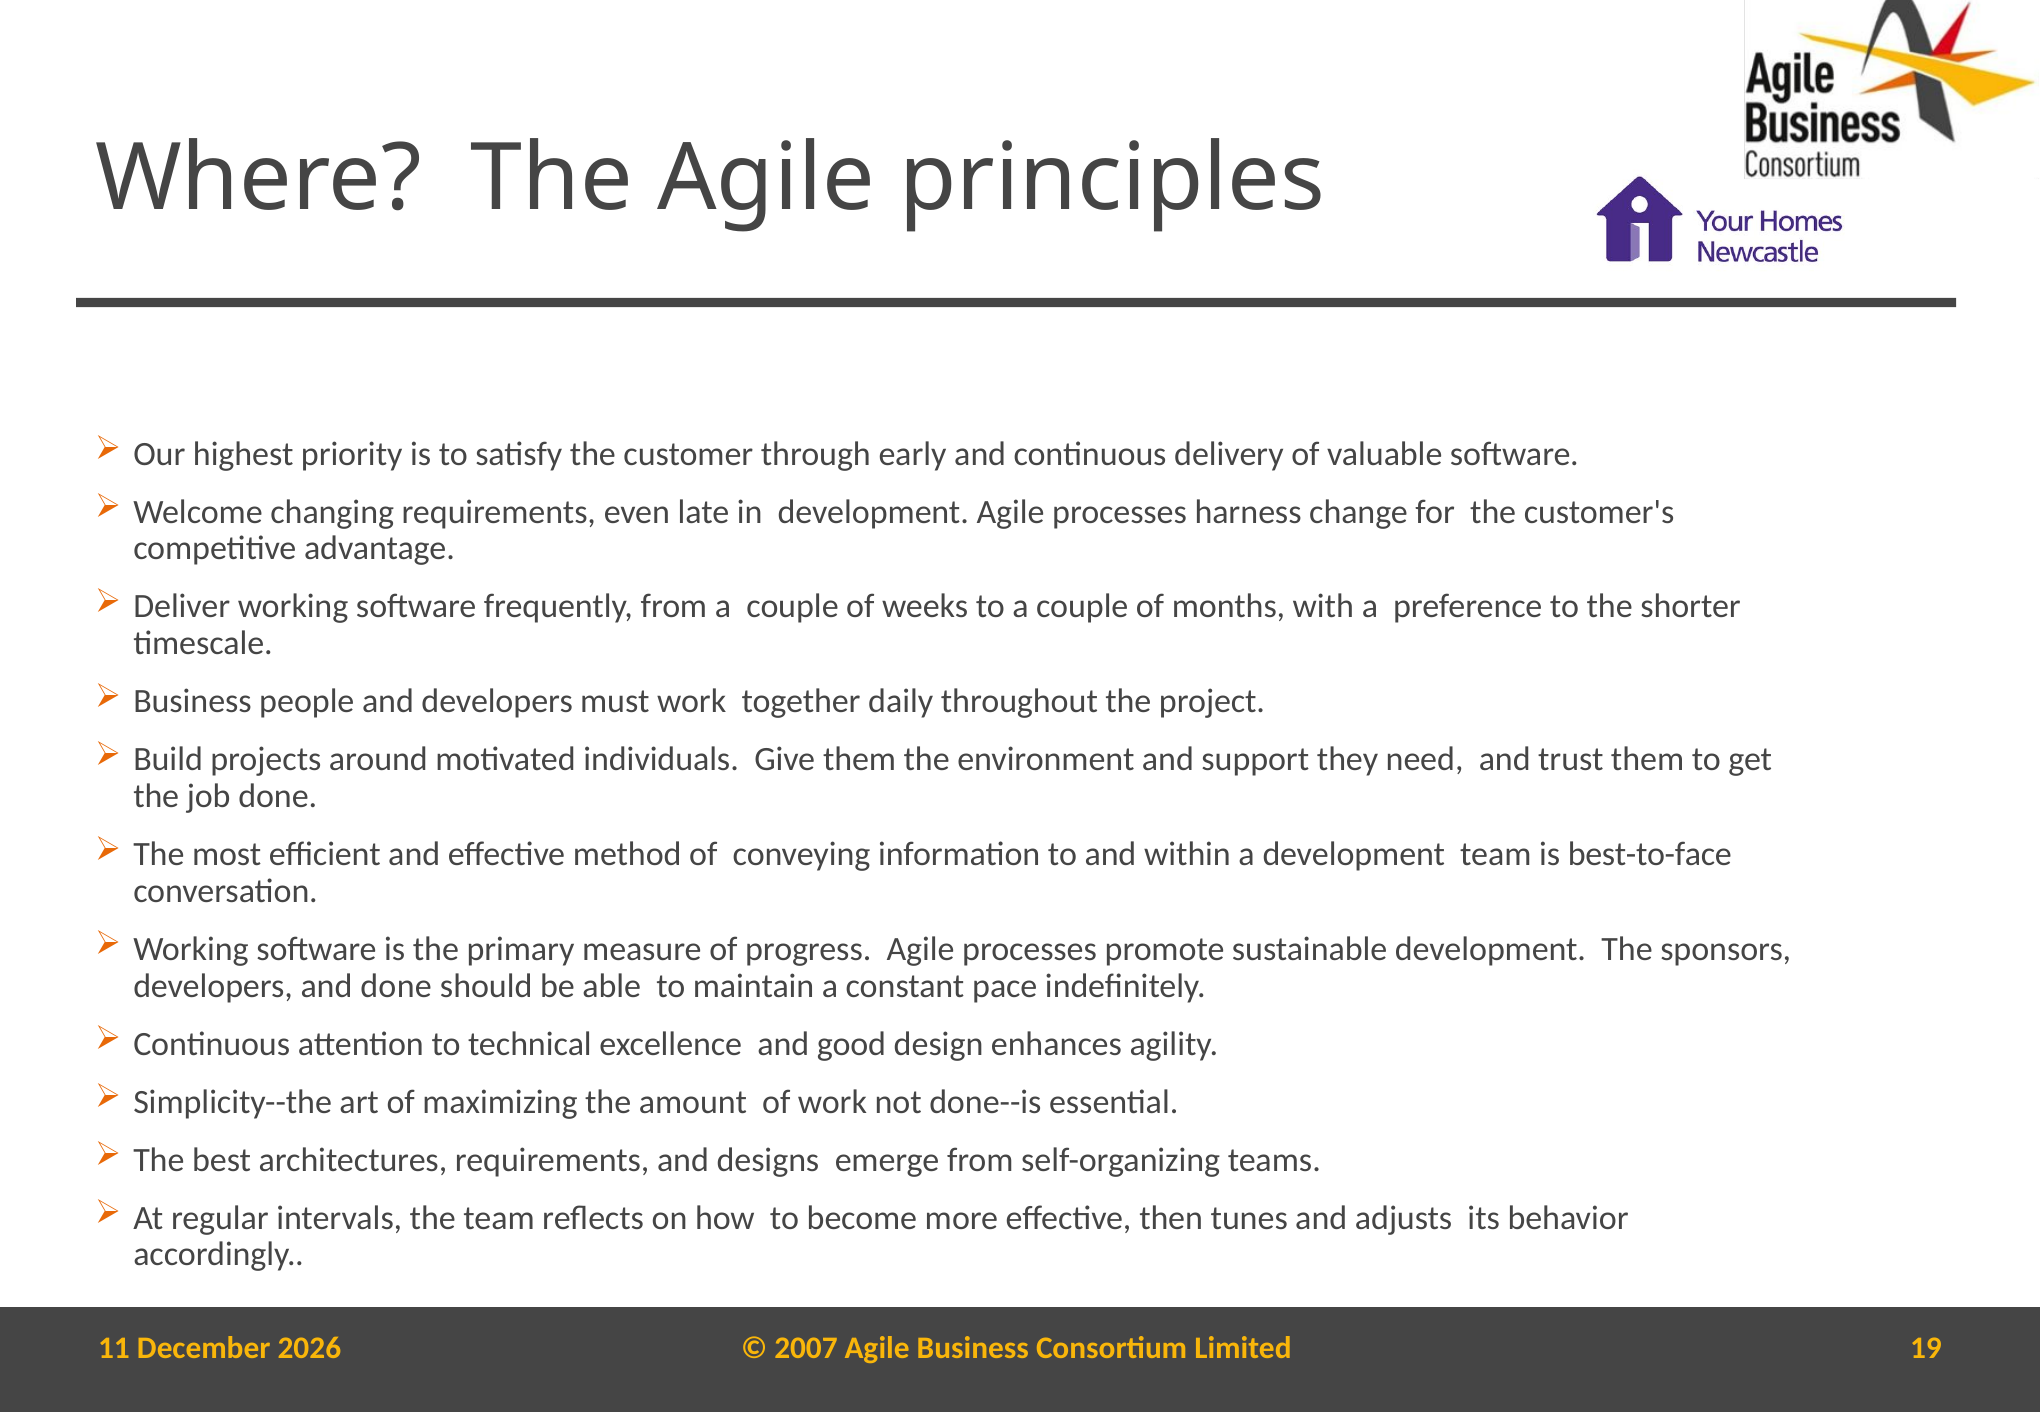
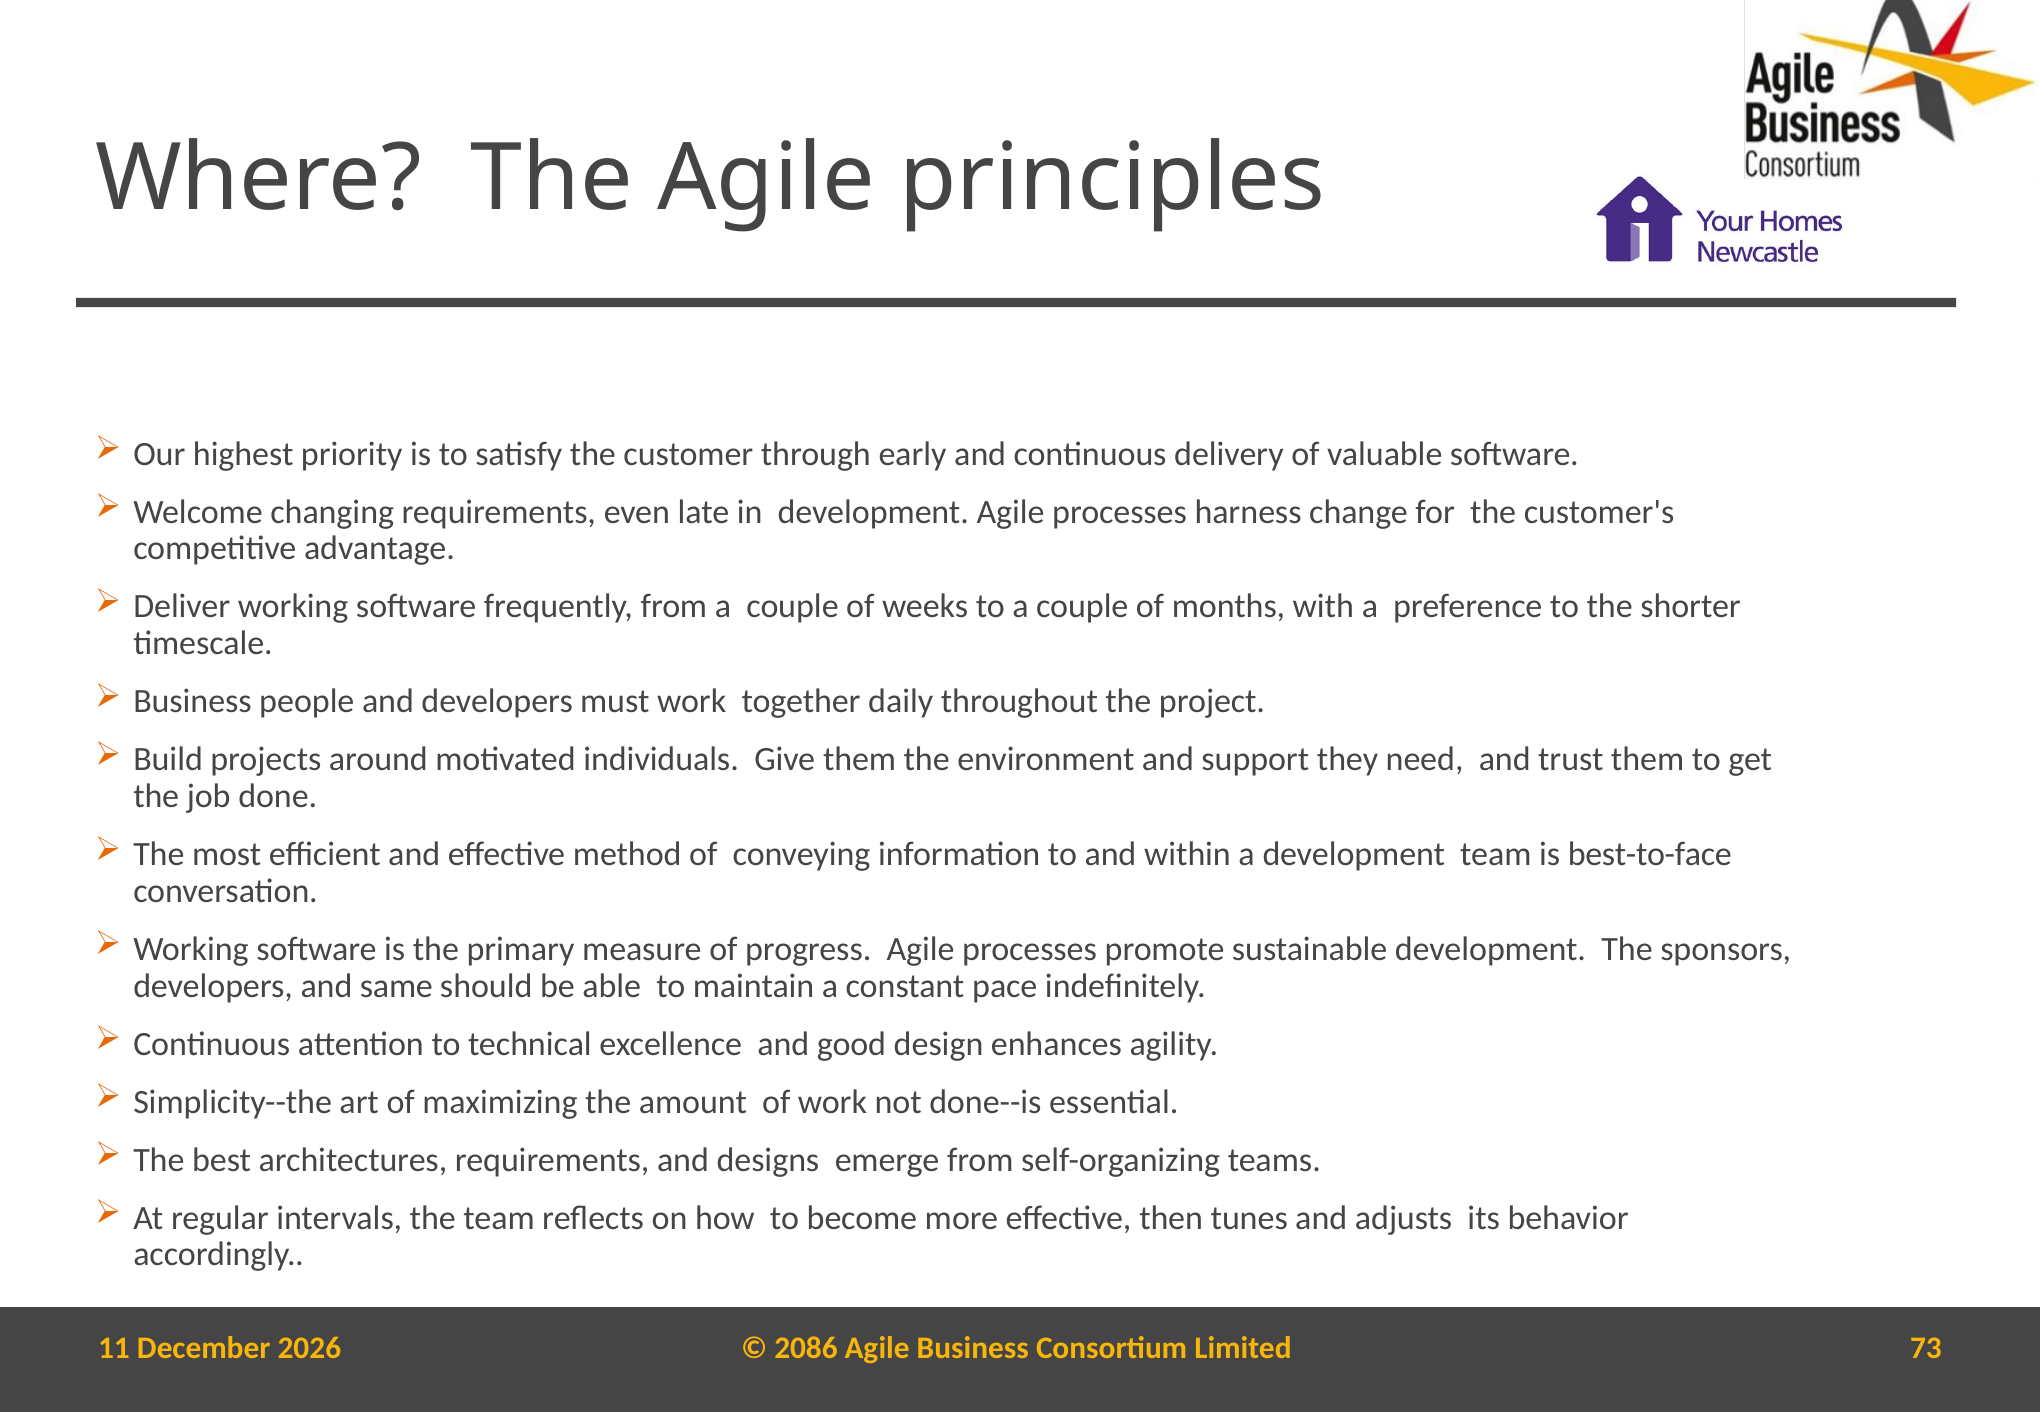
and done: done -> same
2007: 2007 -> 2086
19: 19 -> 73
